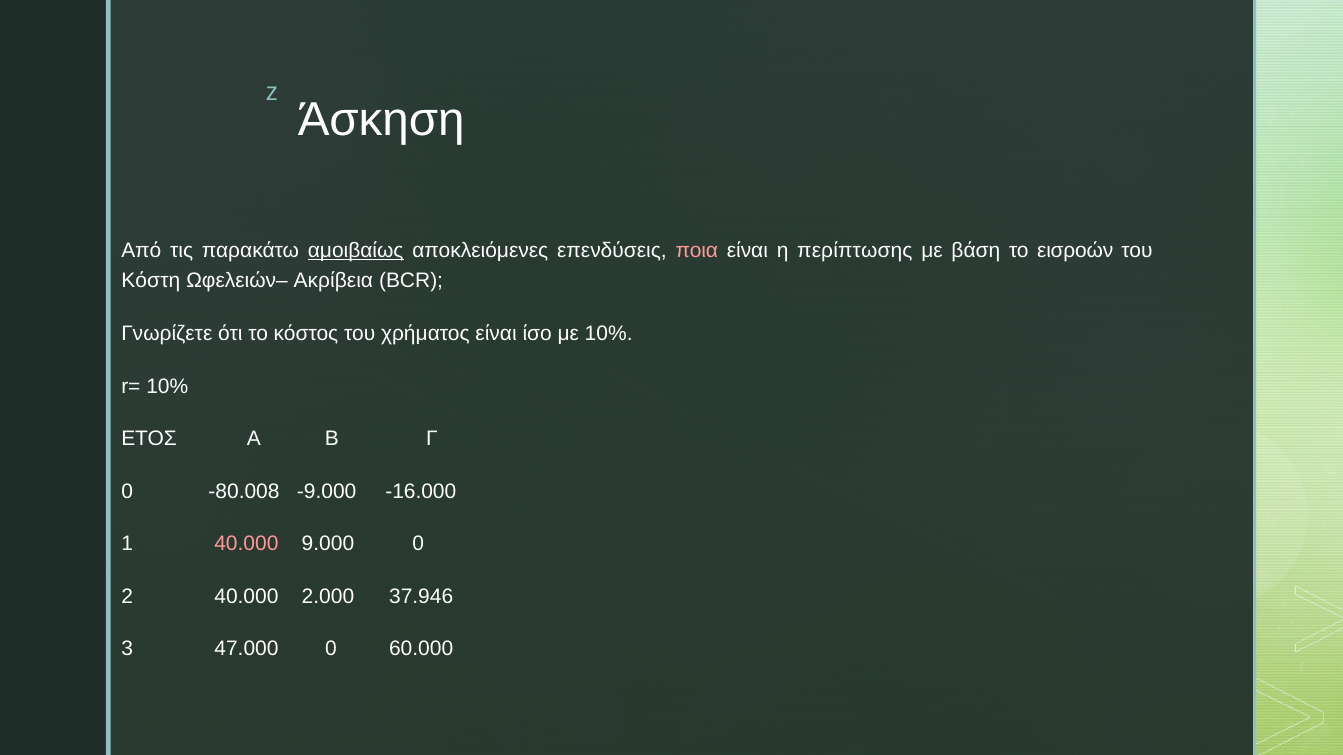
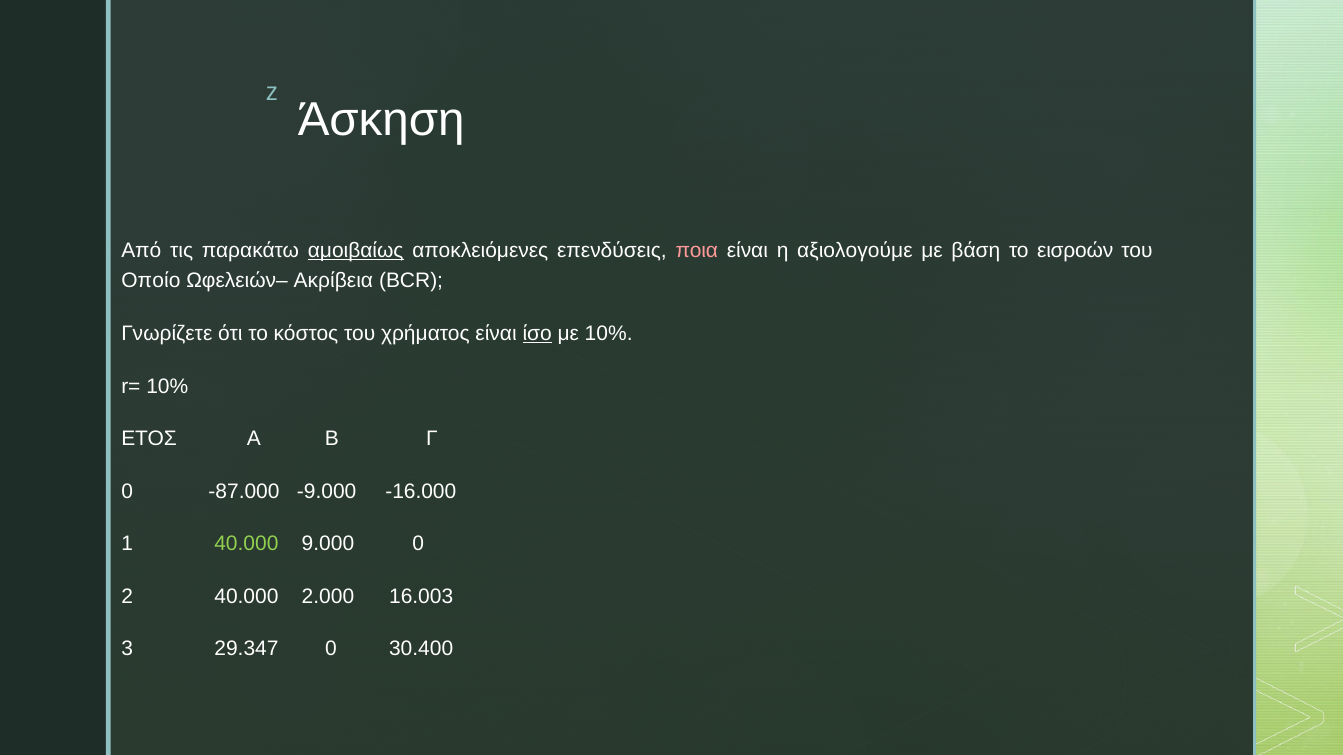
περίπτωσης: περίπτωσης -> αξιολογούμε
Κόστη: Κόστη -> Οποίο
ίσο underline: none -> present
-80.008: -80.008 -> -87.000
40.000 at (246, 544) colour: pink -> light green
37.946: 37.946 -> 16.003
47.000: 47.000 -> 29.347
60.000: 60.000 -> 30.400
